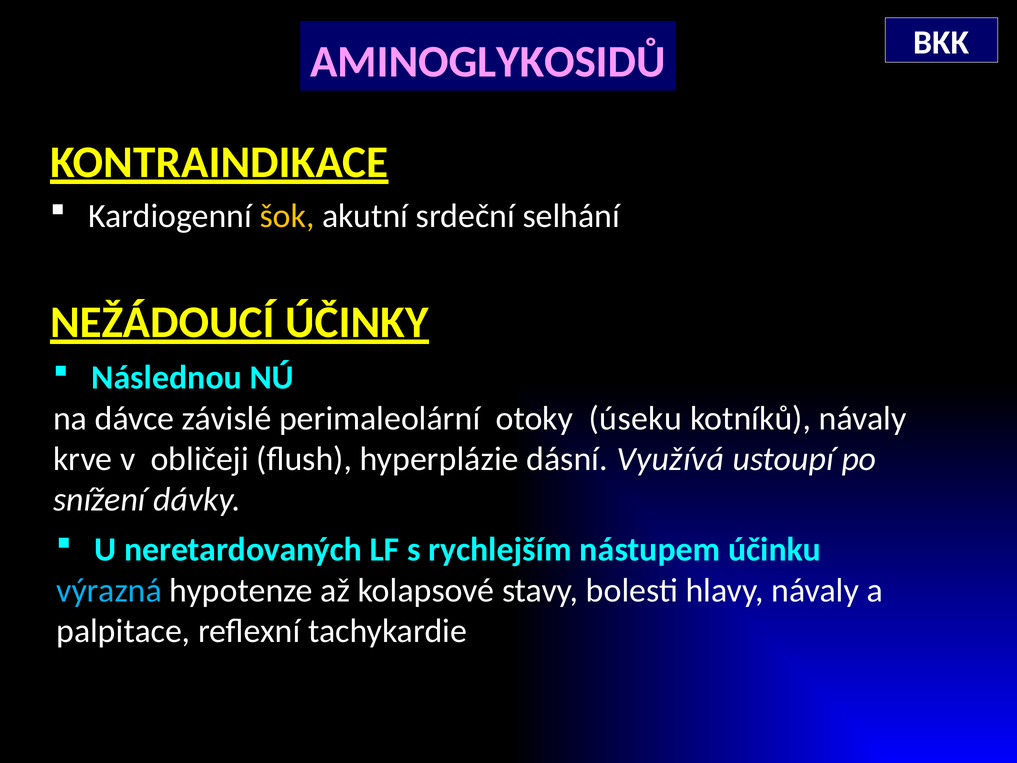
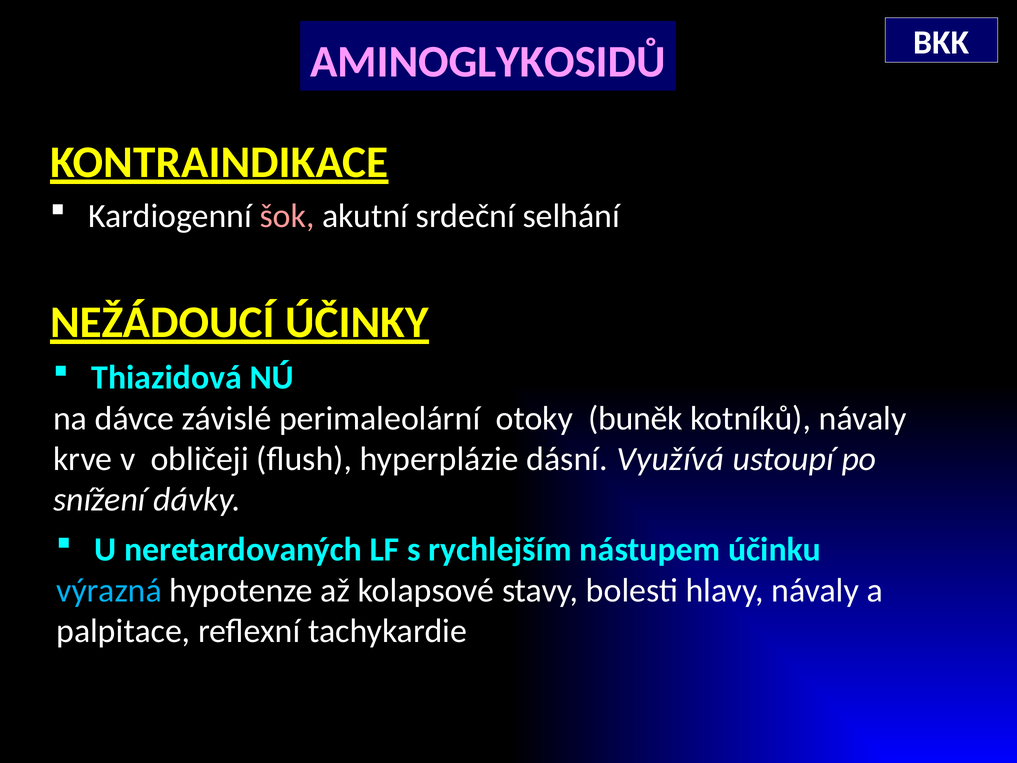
šok colour: yellow -> pink
Následnou: Následnou -> Thiazidová
úseku: úseku -> buněk
